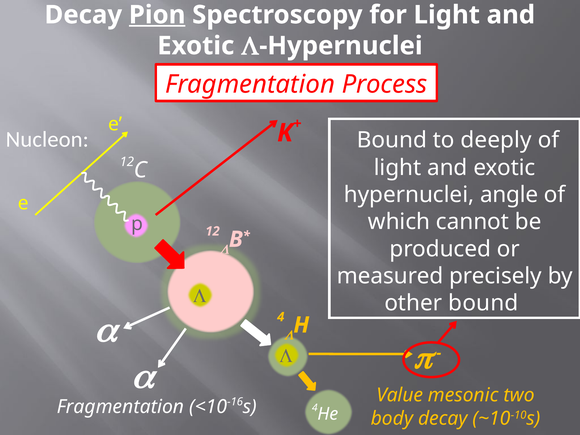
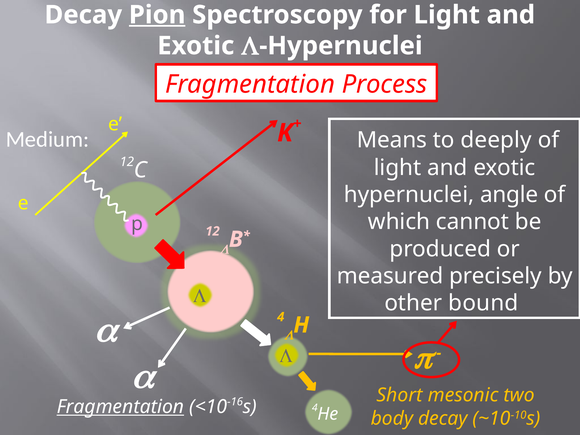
Nucleon: Nucleon -> Medium
Bound at (392, 140): Bound -> Means
Value: Value -> Short
Fragmentation at (120, 407) underline: none -> present
